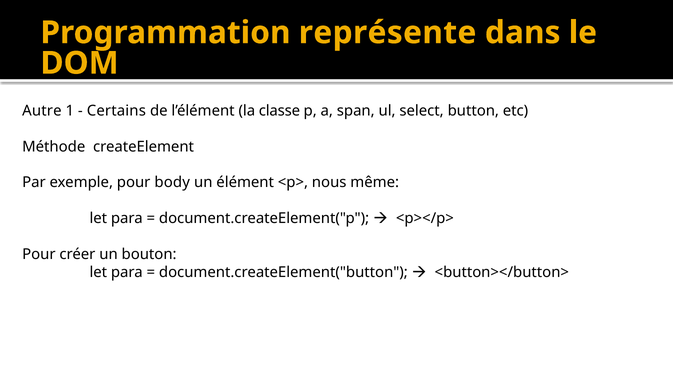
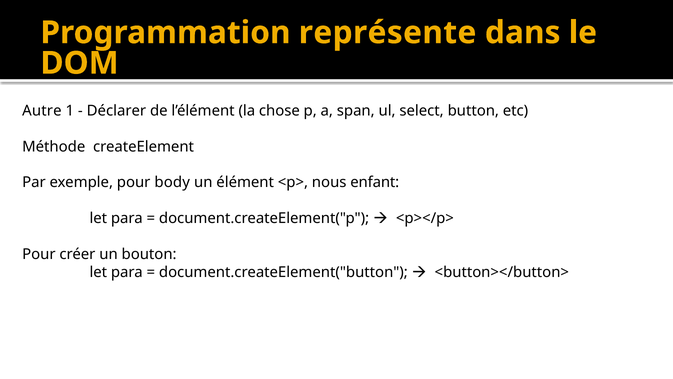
Certains: Certains -> Déclarer
classe: classe -> chose
même: même -> enfant
